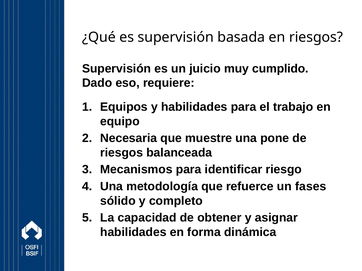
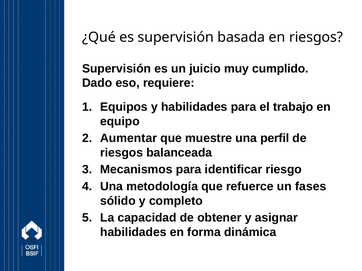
Necesaria: Necesaria -> Aumentar
pone: pone -> perfil
